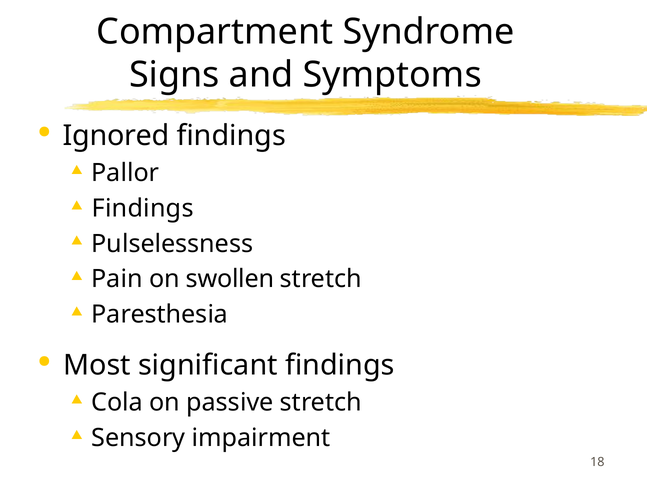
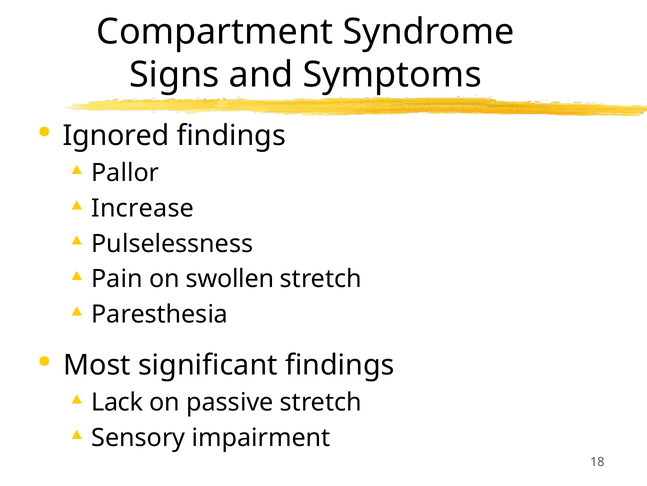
Findings at (143, 208): Findings -> Increase
Cola: Cola -> Lack
